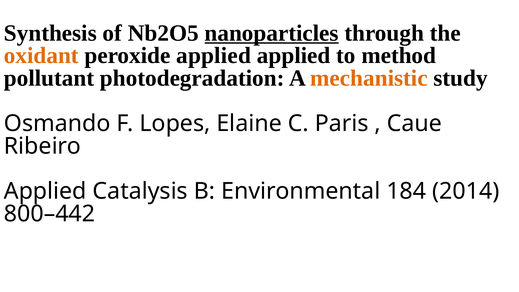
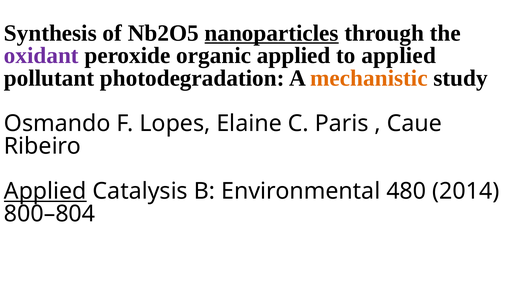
oxidant colour: orange -> purple
peroxide applied: applied -> organic
to method: method -> applied
Applied at (45, 191) underline: none -> present
184: 184 -> 480
800–442: 800–442 -> 800–804
